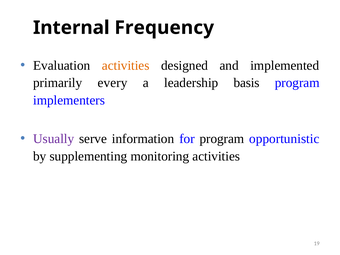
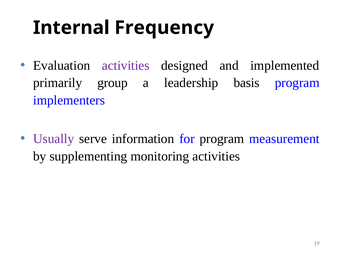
activities at (126, 65) colour: orange -> purple
every: every -> group
opportunistic: opportunistic -> measurement
